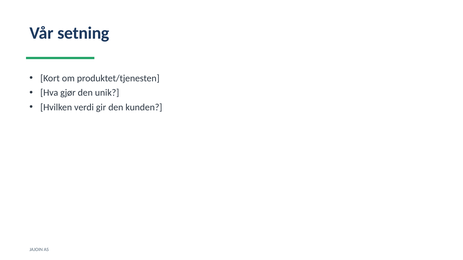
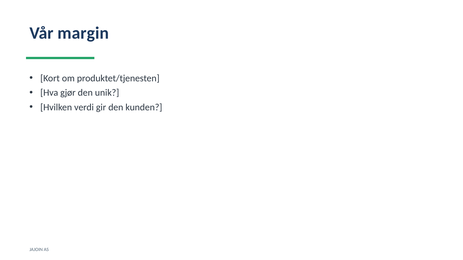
setning: setning -> margin
